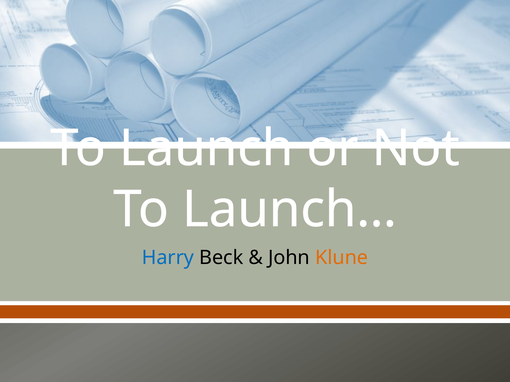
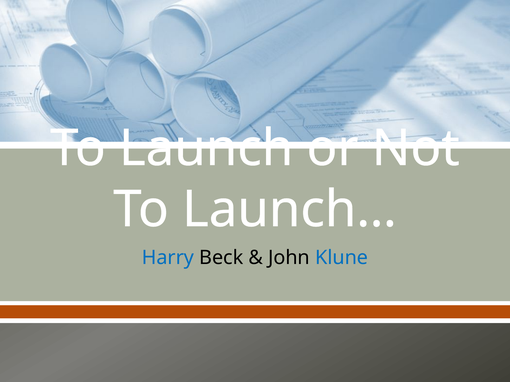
Klune colour: orange -> blue
